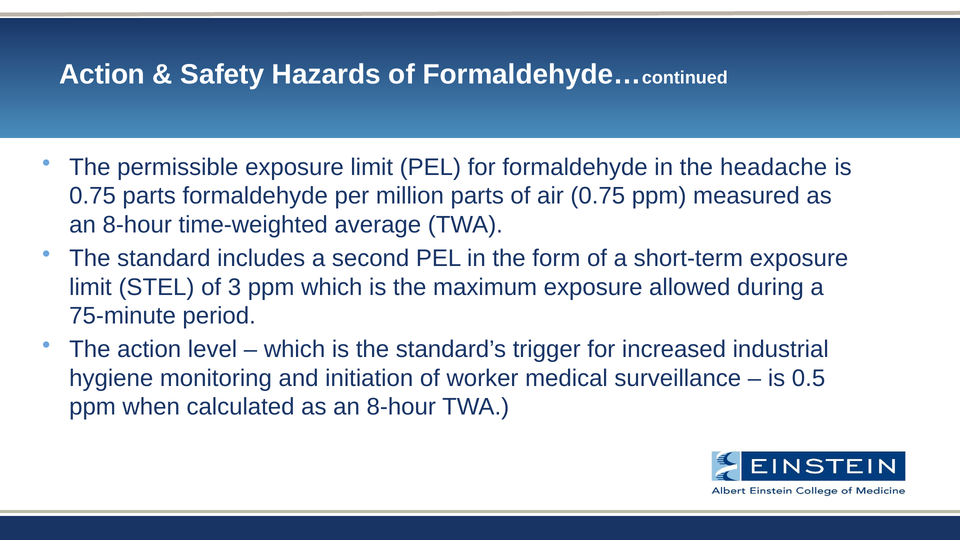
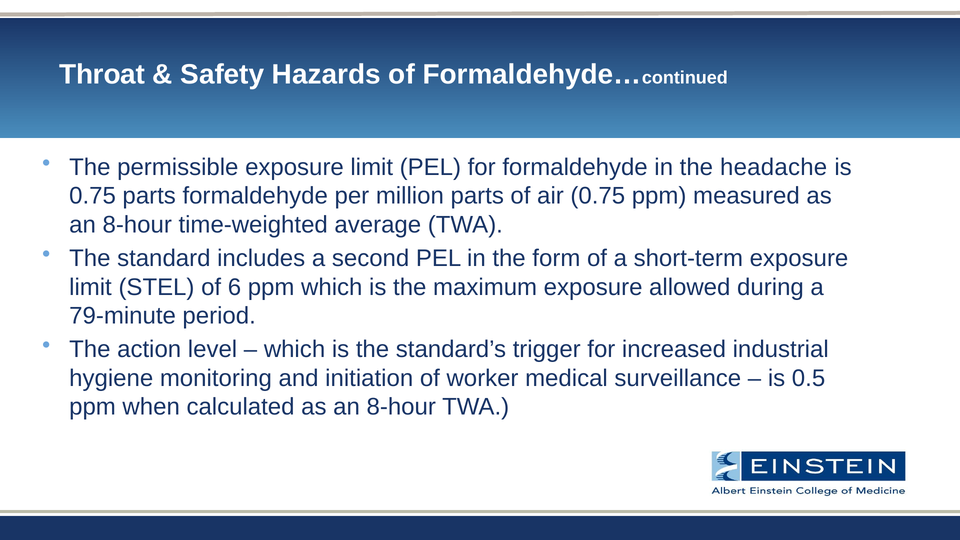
Action at (102, 75): Action -> Throat
3: 3 -> 6
75-minute: 75-minute -> 79-minute
